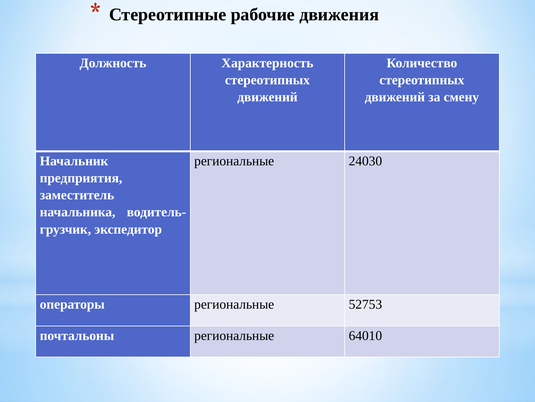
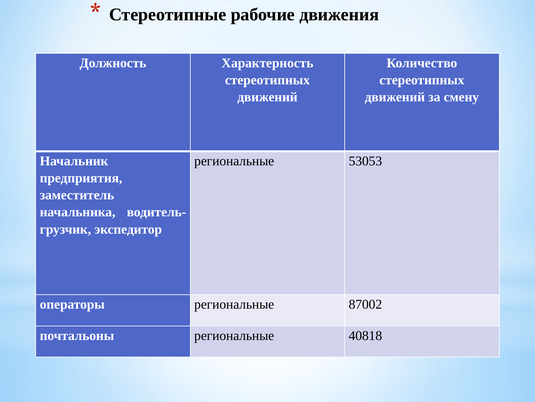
24030: 24030 -> 53053
52753: 52753 -> 87002
64010: 64010 -> 40818
